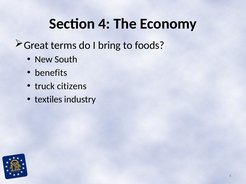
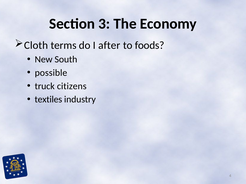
Section 4: 4 -> 3
Great: Great -> Cloth
bring: bring -> after
benefits: benefits -> possible
